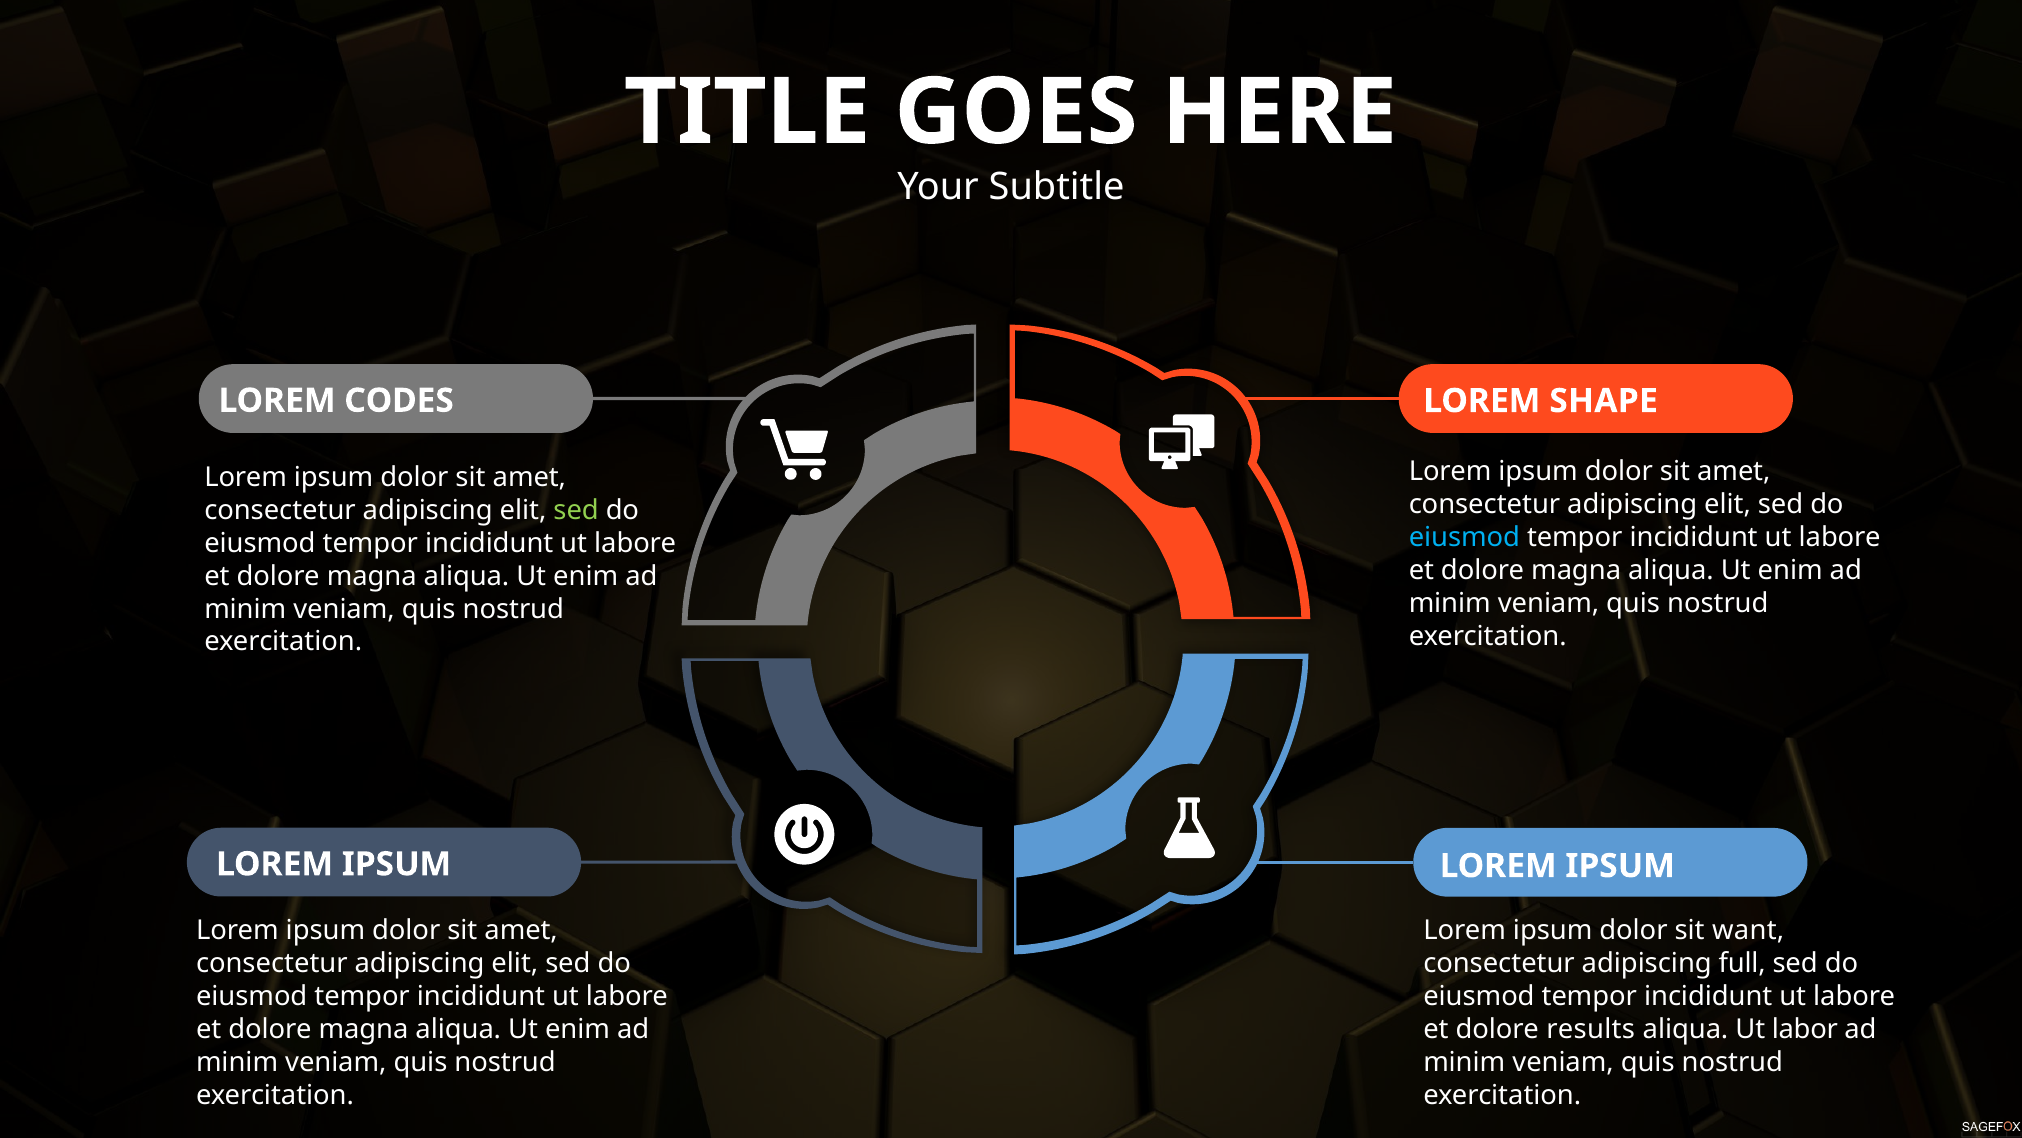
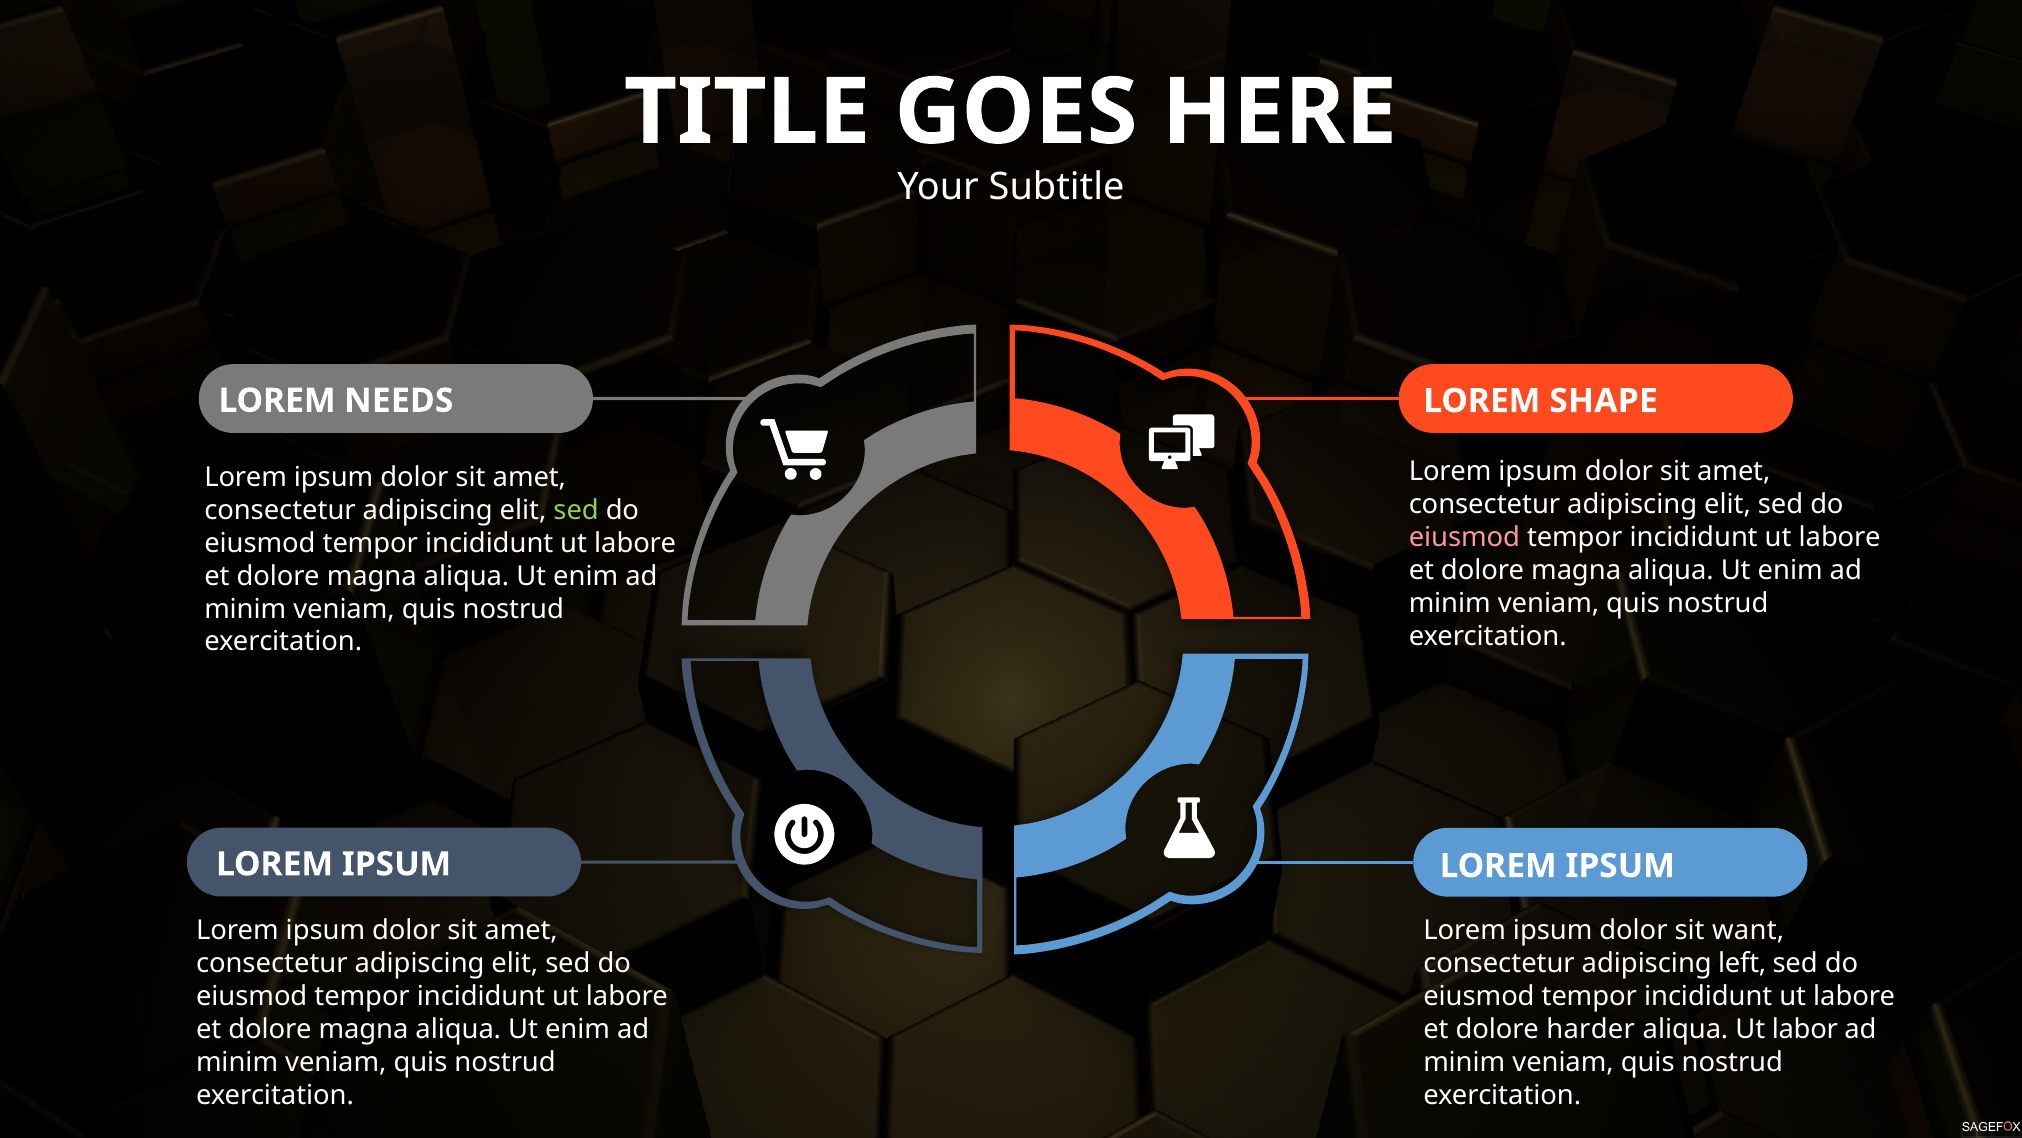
CODES: CODES -> NEEDS
eiusmod at (1464, 537) colour: light blue -> pink
full: full -> left
results: results -> harder
